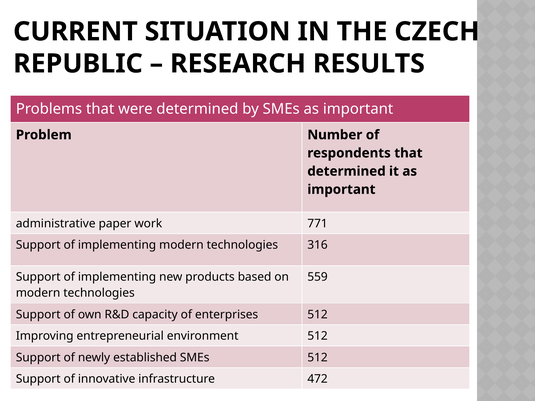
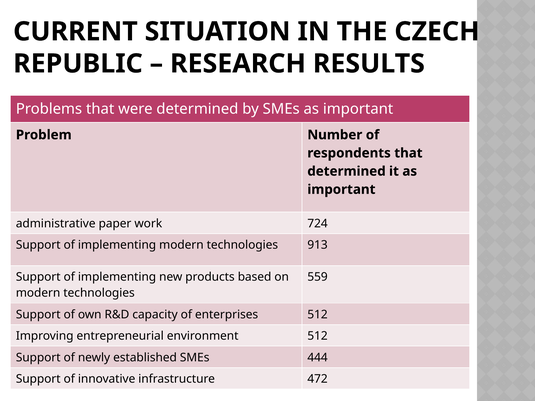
771: 771 -> 724
316: 316 -> 913
SMEs 512: 512 -> 444
